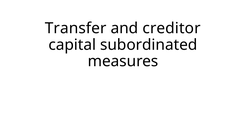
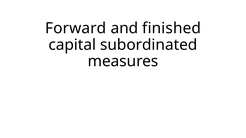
Transfer: Transfer -> Forward
creditor: creditor -> finished
